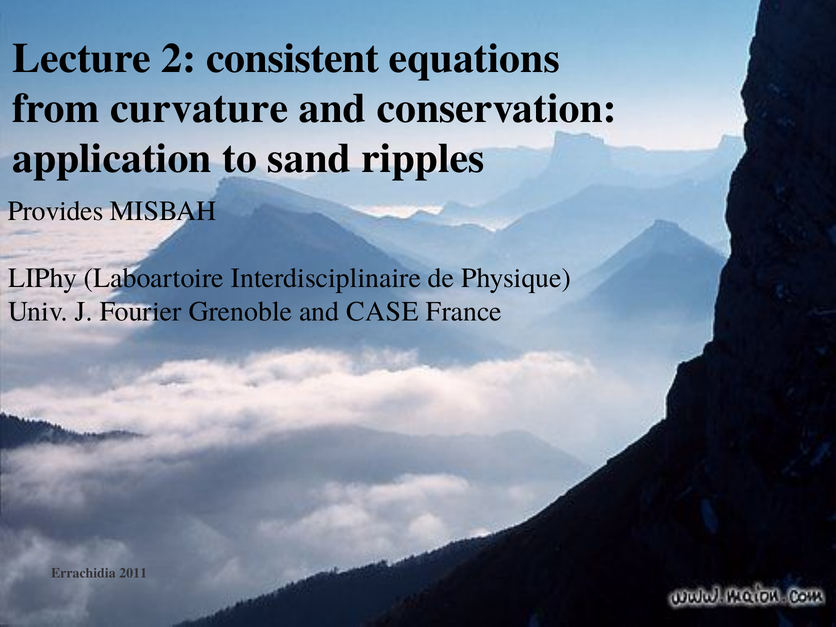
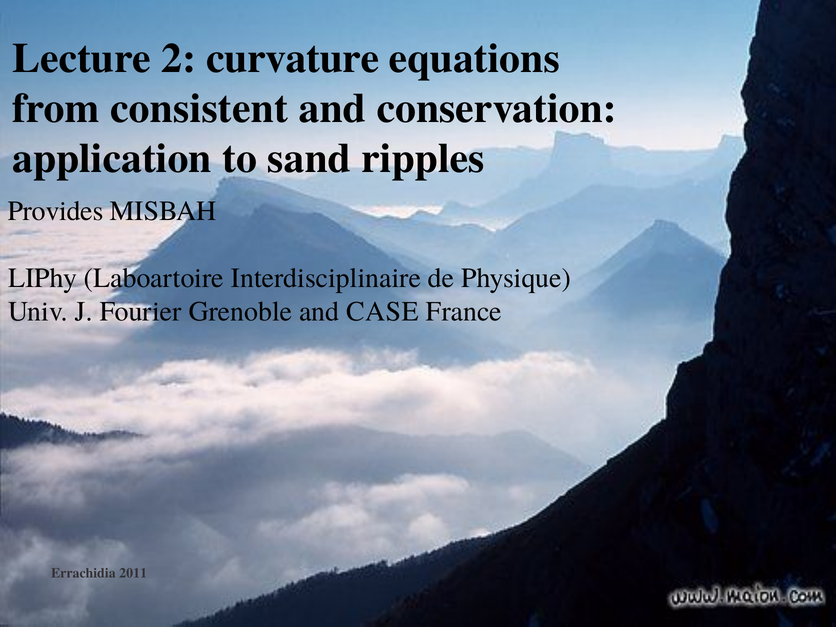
consistent: consistent -> curvature
curvature: curvature -> consistent
